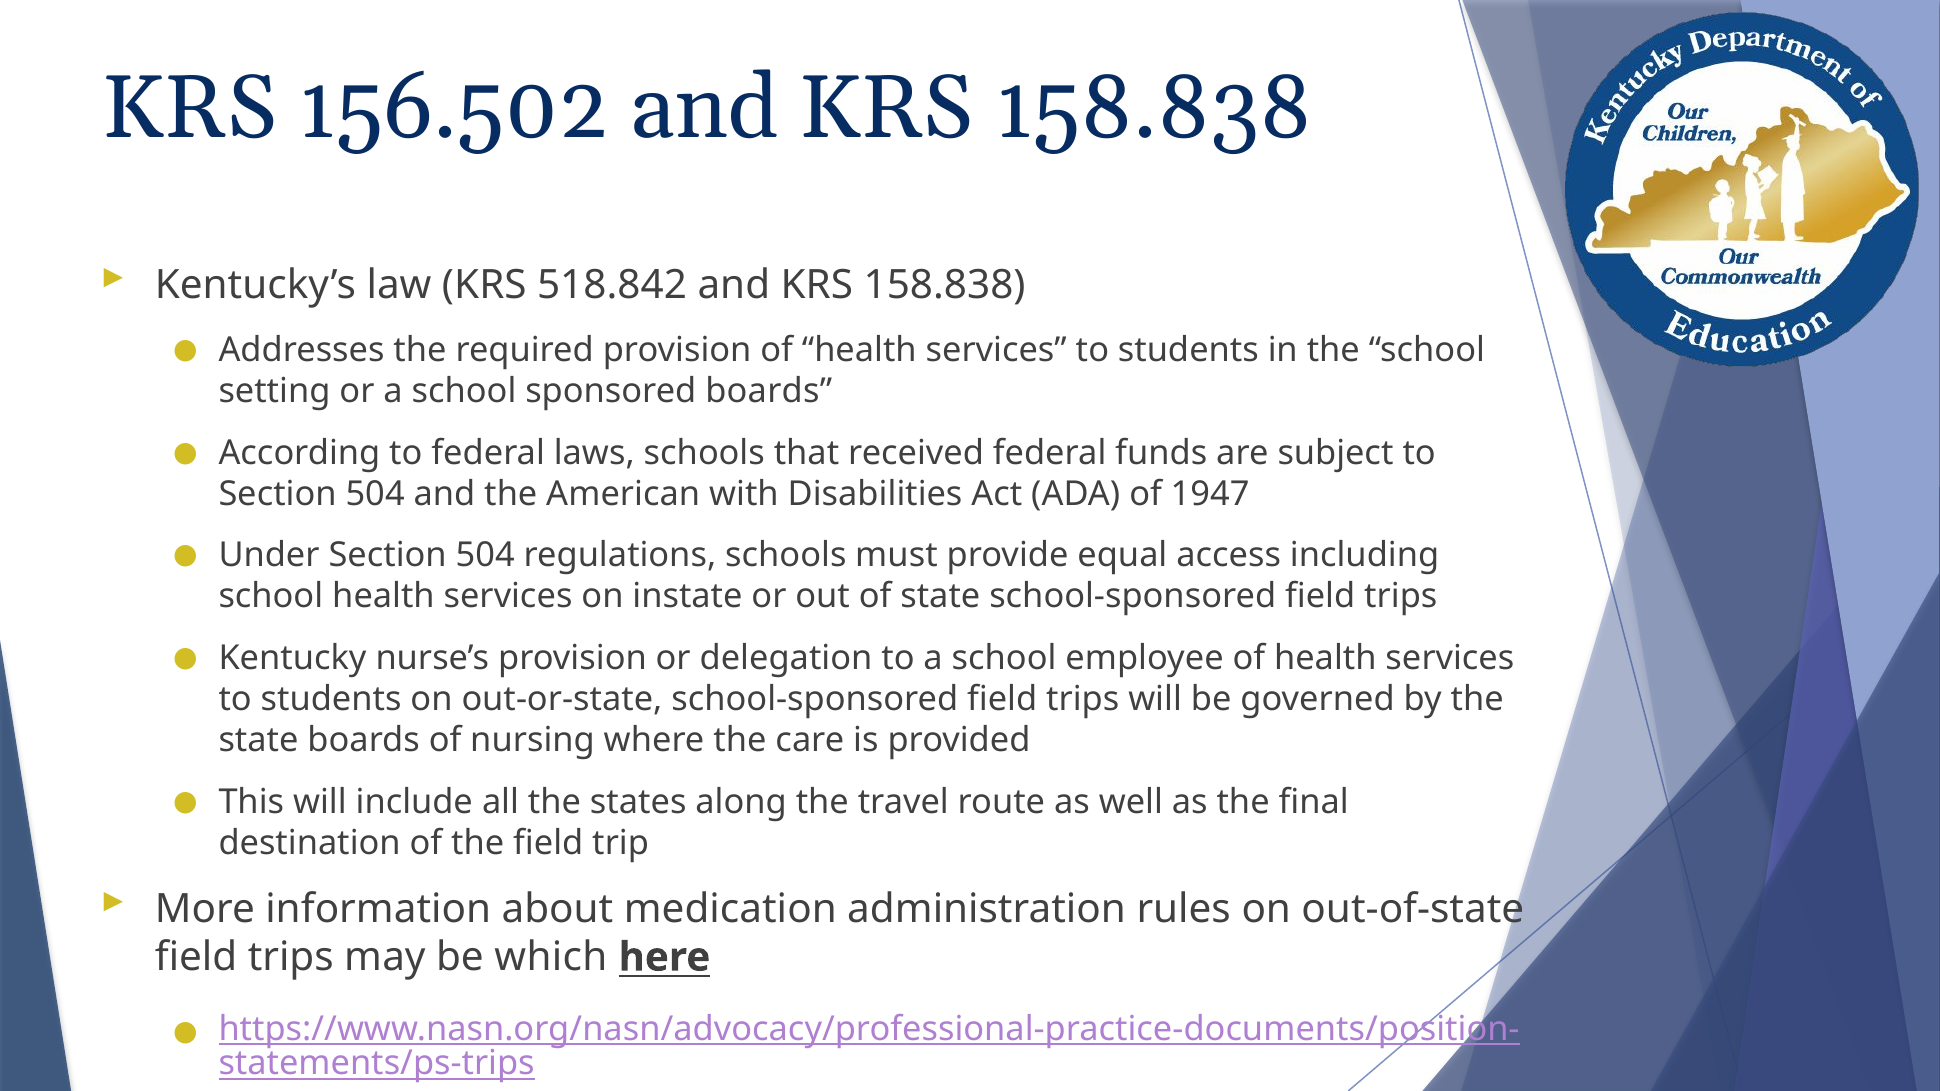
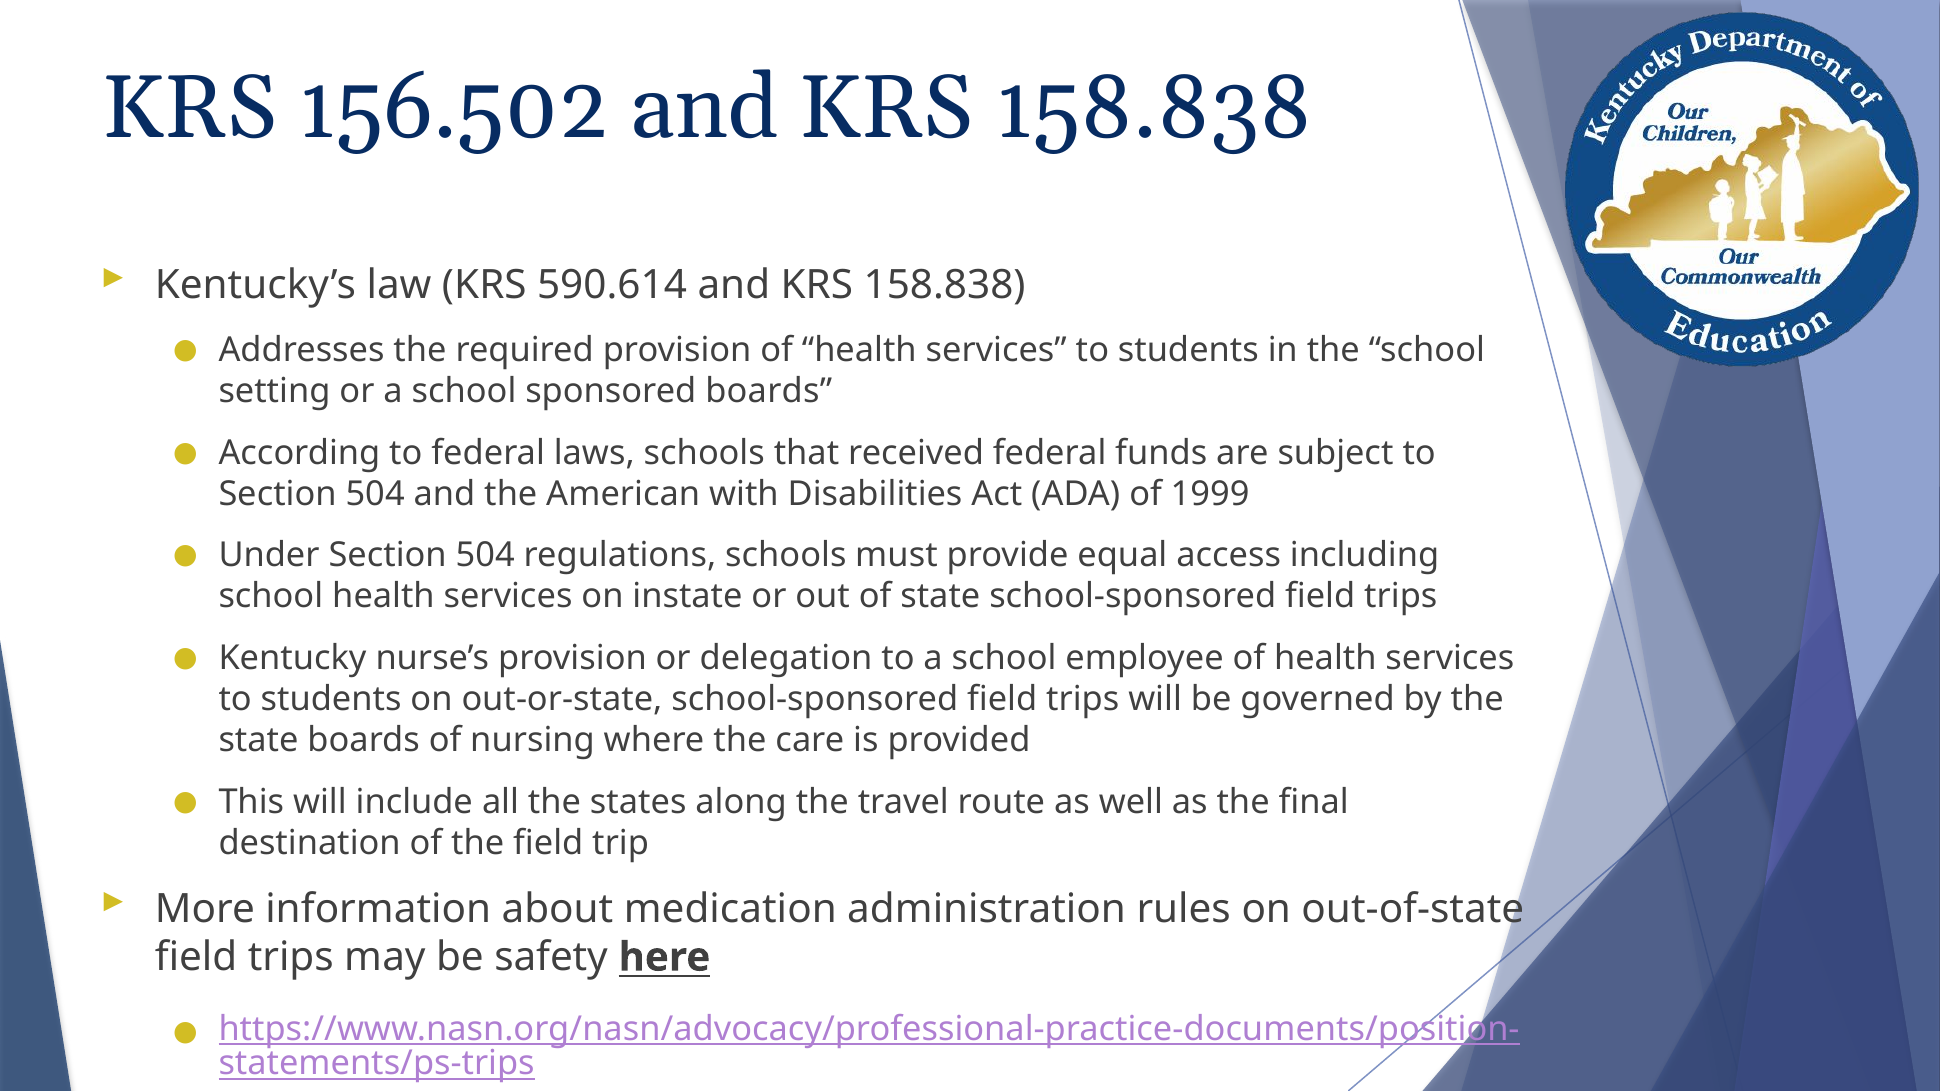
518.842: 518.842 -> 590.614
1947: 1947 -> 1999
which: which -> safety
